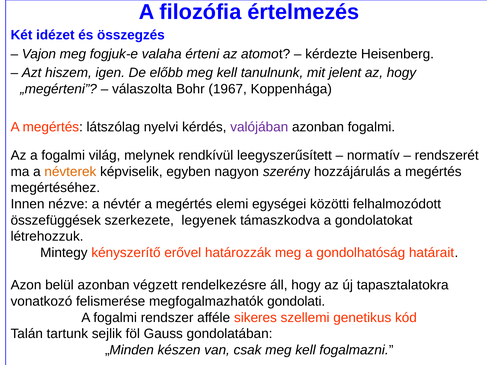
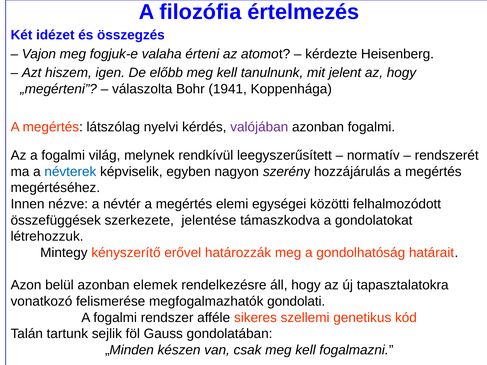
1967: 1967 -> 1941
névterek colour: orange -> blue
legyenek: legyenek -> jelentése
végzett: végzett -> elemek
